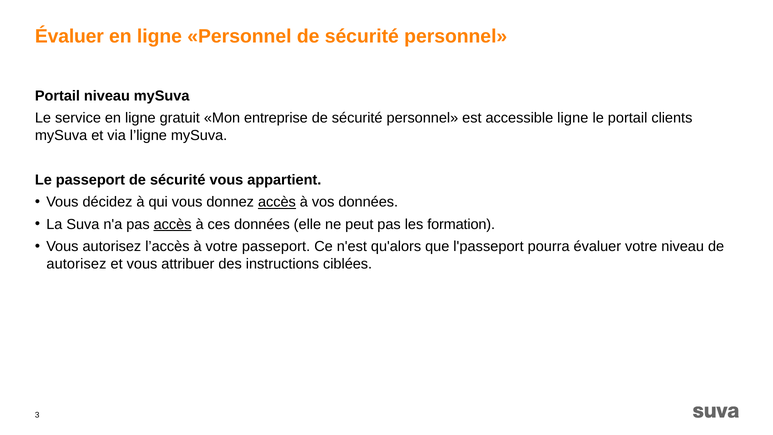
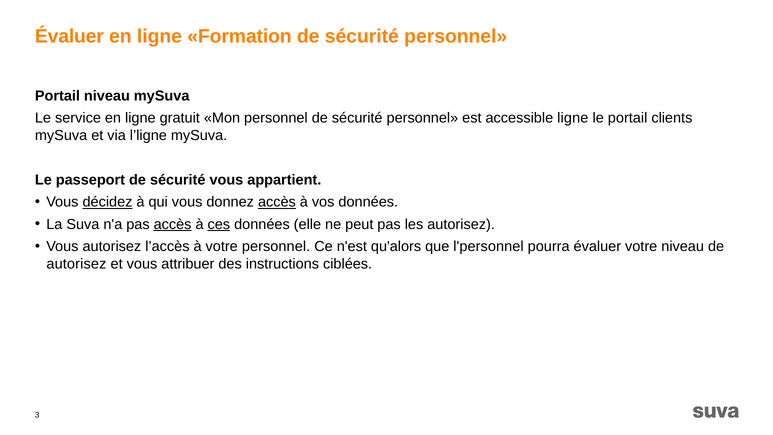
ligne Personnel: Personnel -> Formation
Mon entreprise: entreprise -> personnel
décidez underline: none -> present
ces underline: none -> present
les formation: formation -> autorisez
votre passeport: passeport -> personnel
l'passeport: l'passeport -> l'personnel
